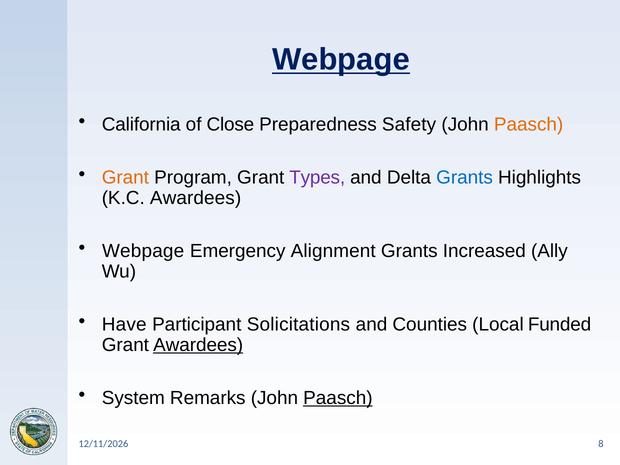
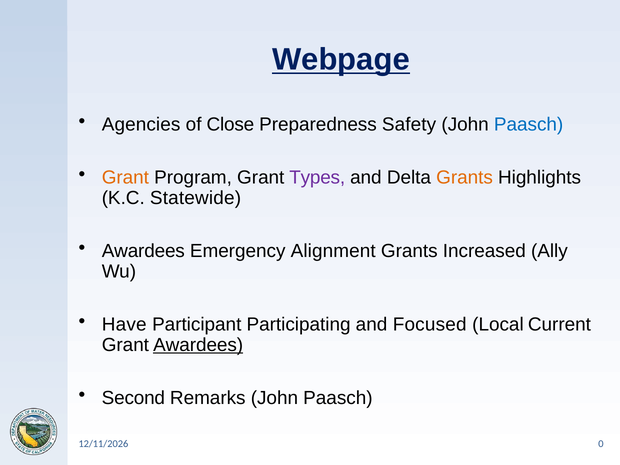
California: California -> Agencies
Paasch at (529, 124) colour: orange -> blue
Grants at (465, 177) colour: blue -> orange
K.C Awardees: Awardees -> Statewide
Webpage at (143, 251): Webpage -> Awardees
Solicitations: Solicitations -> Participating
Counties: Counties -> Focused
Funded: Funded -> Current
System: System -> Second
Paasch at (338, 398) underline: present -> none
8: 8 -> 0
